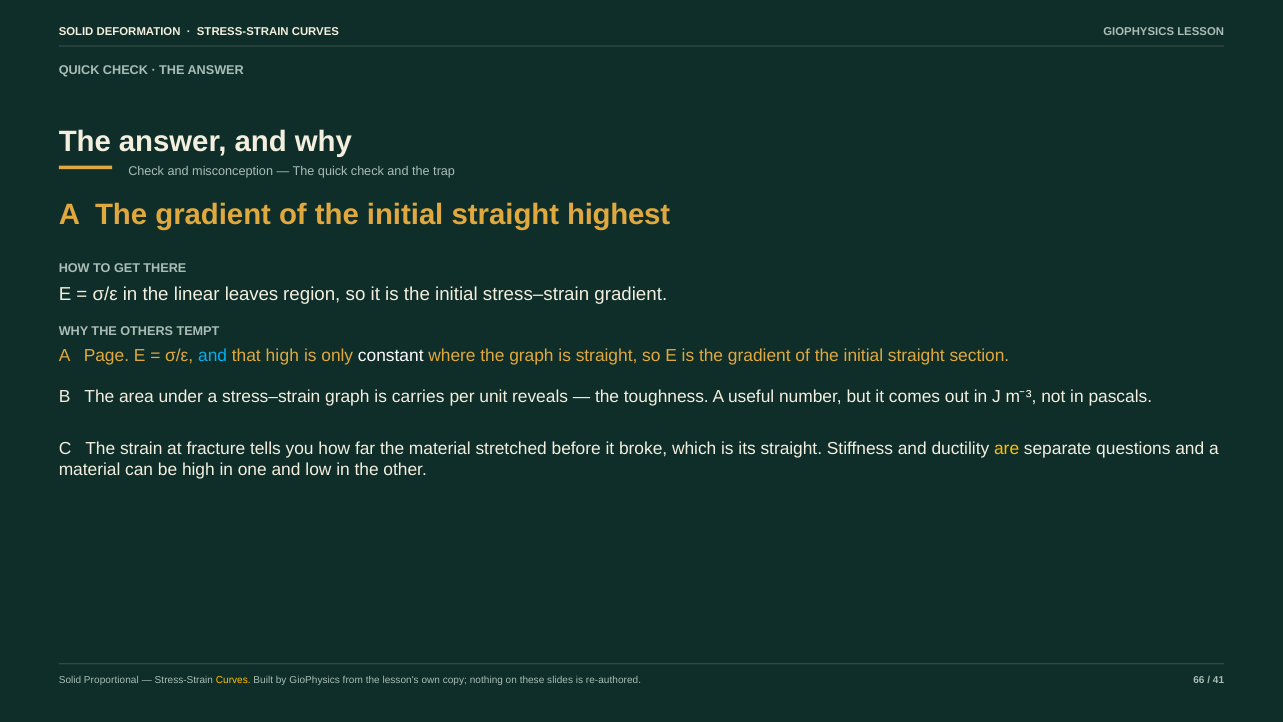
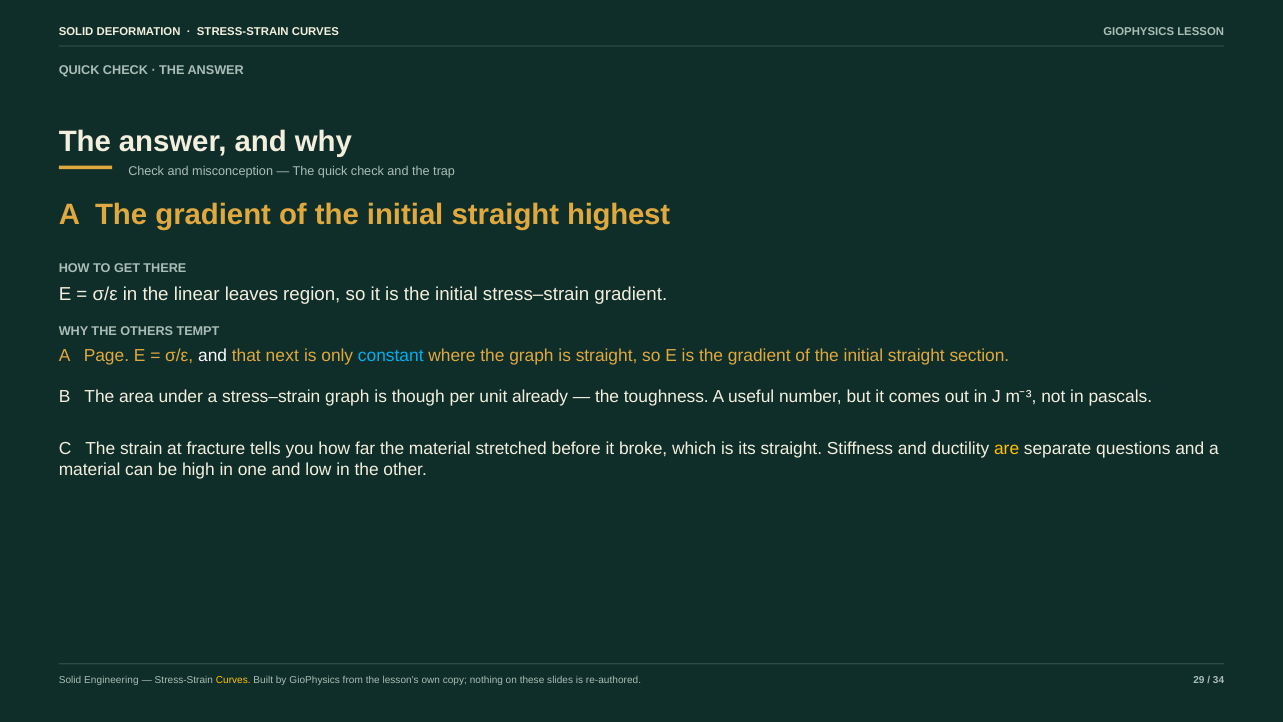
and at (213, 356) colour: light blue -> white
that high: high -> next
constant colour: white -> light blue
carries: carries -> though
reveals: reveals -> already
Proportional: Proportional -> Engineering
66: 66 -> 29
41: 41 -> 34
